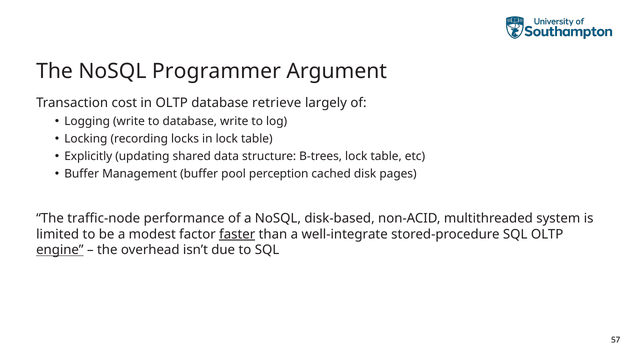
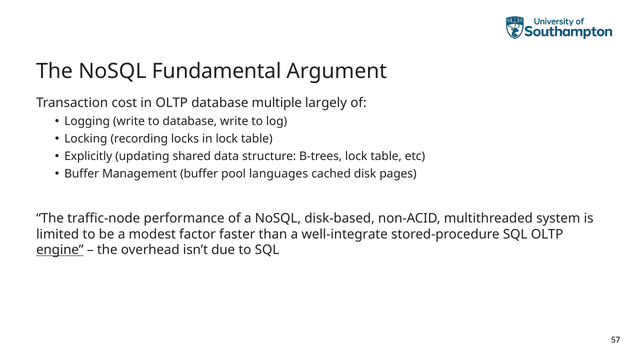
Programmer: Programmer -> Fundamental
retrieve: retrieve -> multiple
perception: perception -> languages
faster underline: present -> none
